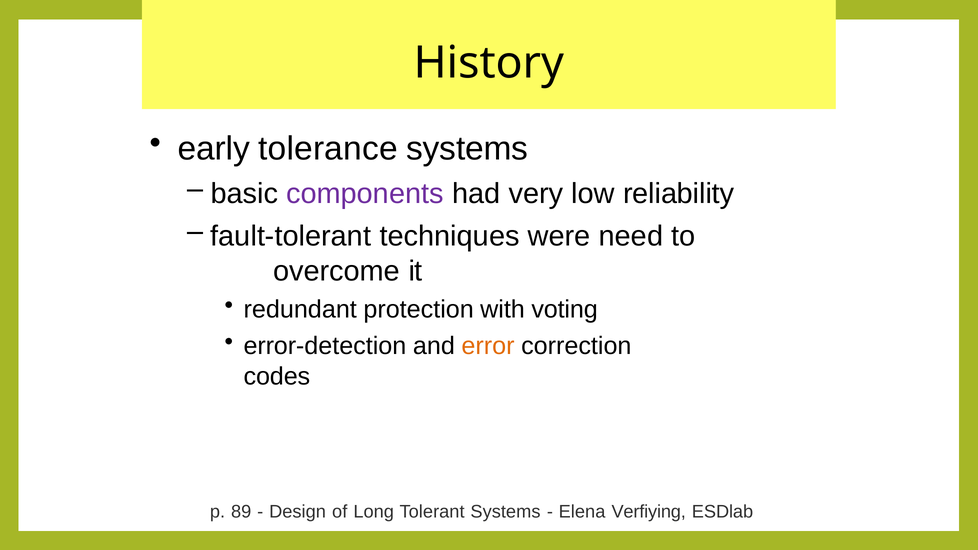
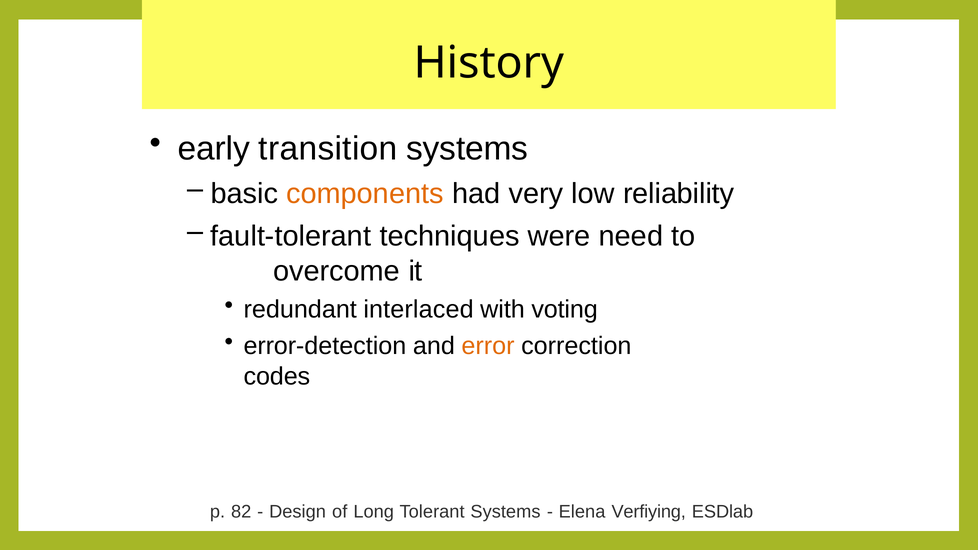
tolerance: tolerance -> transition
components colour: purple -> orange
protection: protection -> interlaced
89: 89 -> 82
